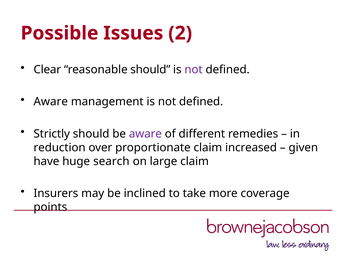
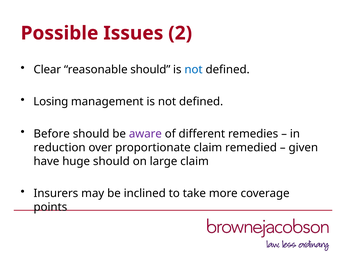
not at (194, 70) colour: purple -> blue
Aware at (51, 102): Aware -> Losing
Strictly: Strictly -> Before
increased: increased -> remedied
huge search: search -> should
